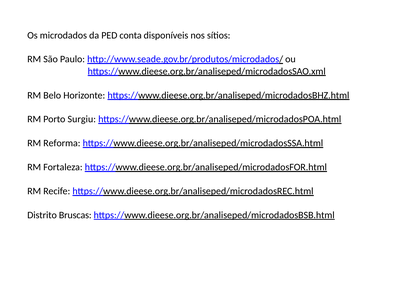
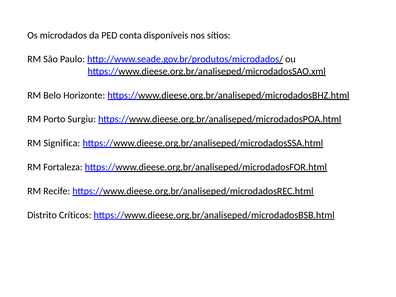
Reforma: Reforma -> Significa
Bruscas: Bruscas -> Críticos
